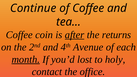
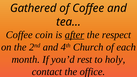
Continue: Continue -> Gathered
returns: returns -> respect
Avenue: Avenue -> Church
month underline: present -> none
lost: lost -> rest
